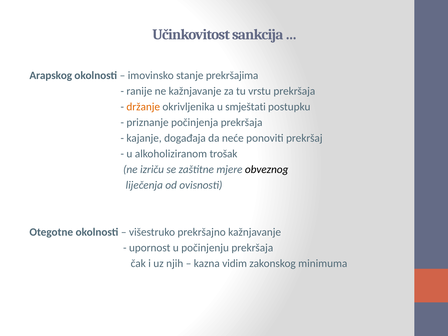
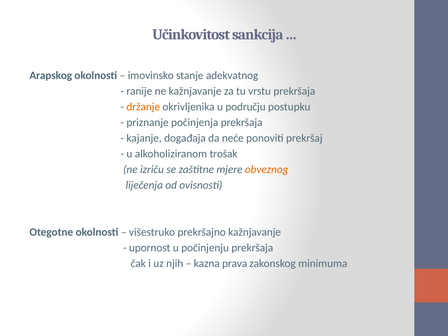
prekršajima: prekršajima -> adekvatnog
smještati: smještati -> području
obveznog colour: black -> orange
vidim: vidim -> prava
